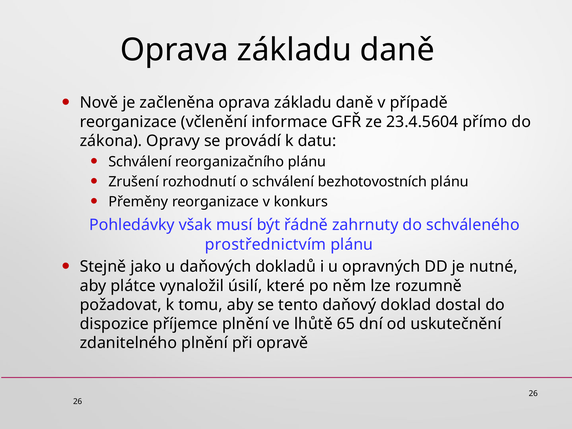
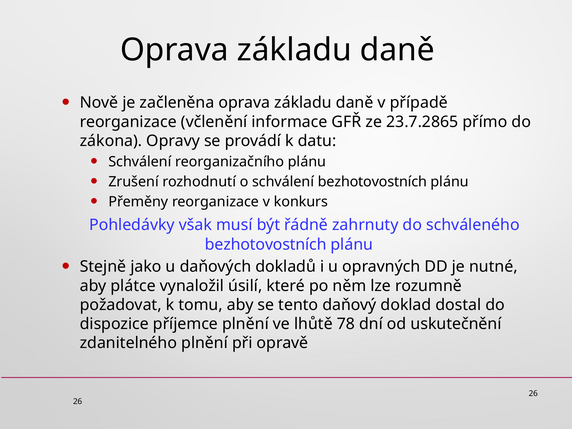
23.4.5604: 23.4.5604 -> 23.7.2865
prostřednictvím at (266, 244): prostřednictvím -> bezhotovostních
65: 65 -> 78
